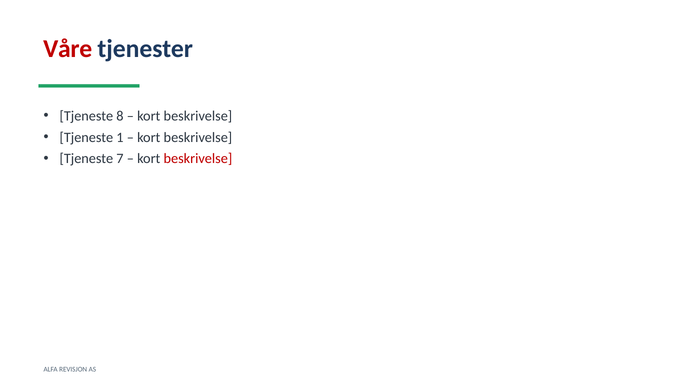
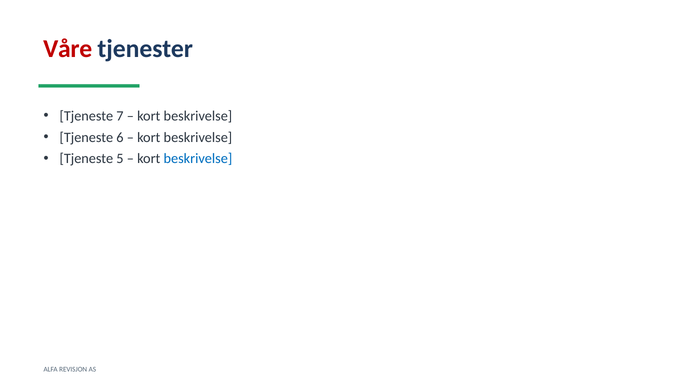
8: 8 -> 7
1: 1 -> 6
7: 7 -> 5
beskrivelse at (198, 159) colour: red -> blue
